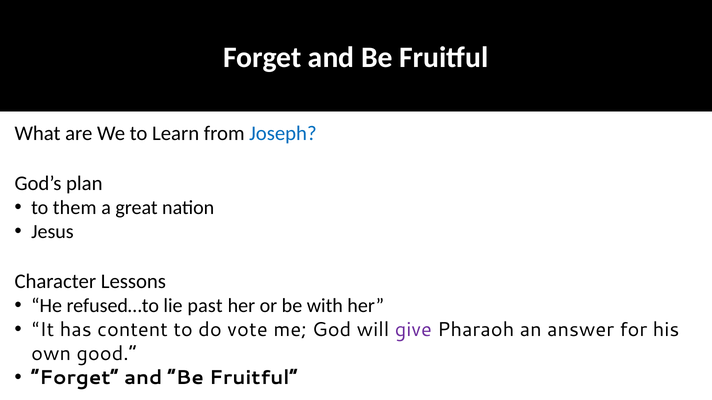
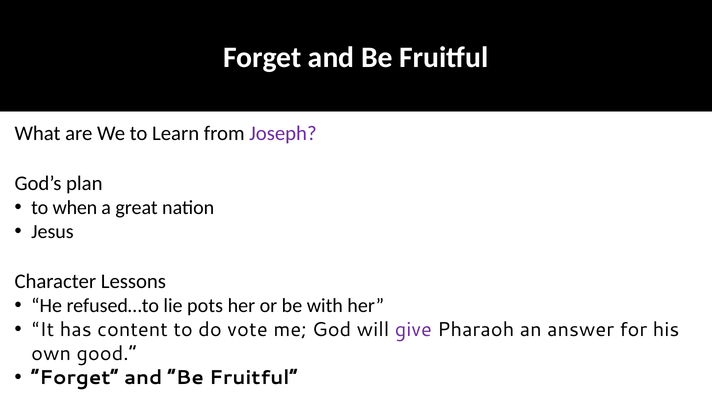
Joseph colour: blue -> purple
them: them -> when
past: past -> pots
